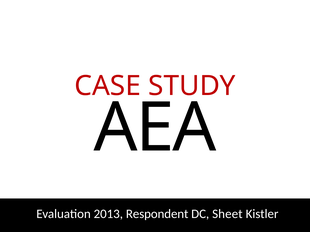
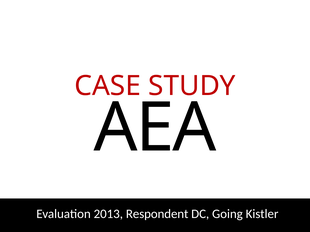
Sheet: Sheet -> Going
